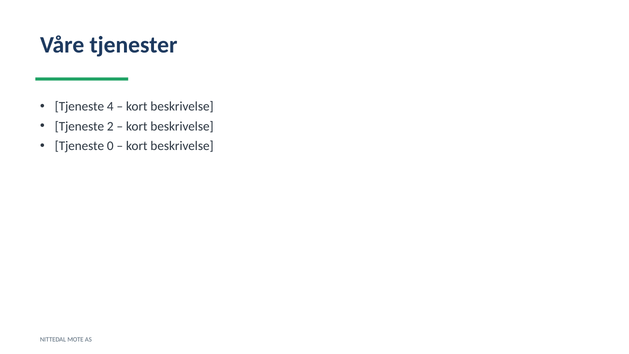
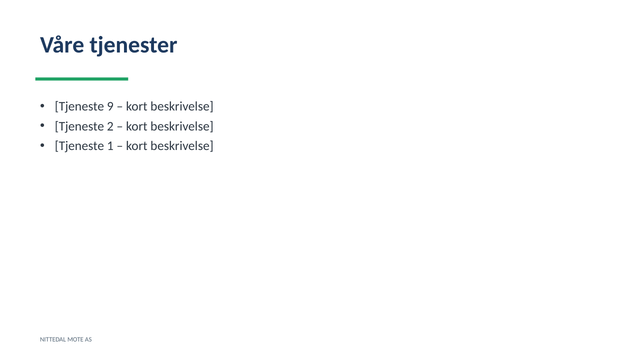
4: 4 -> 9
0: 0 -> 1
